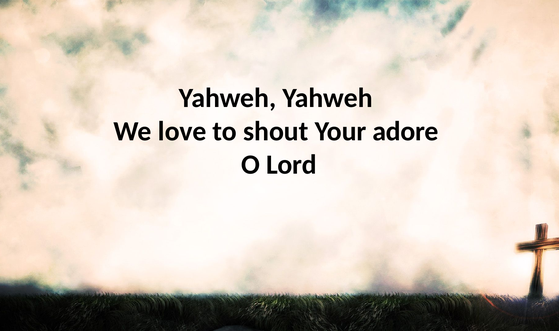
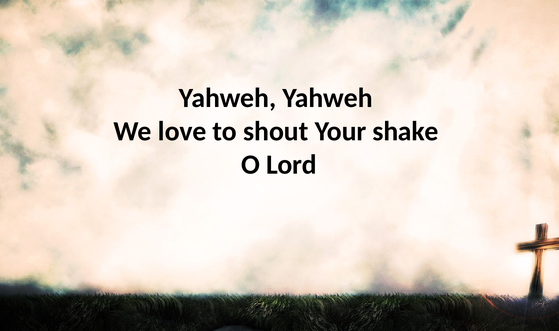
adore: adore -> shake
